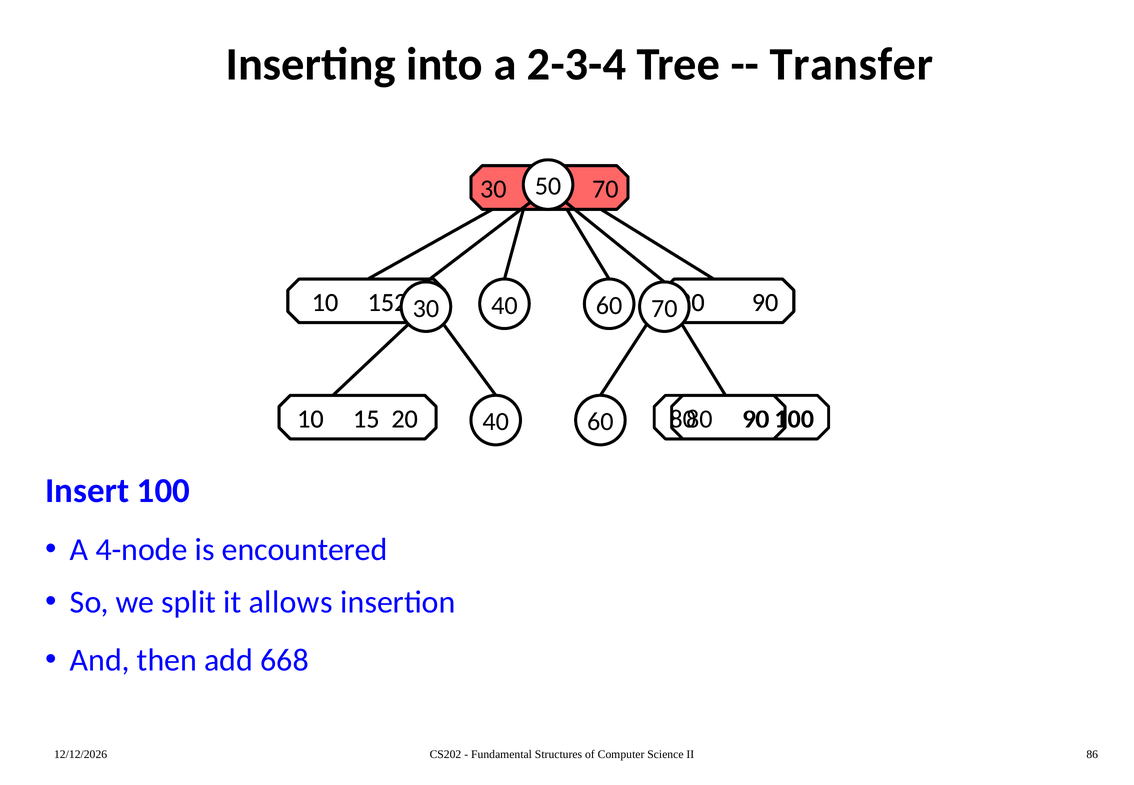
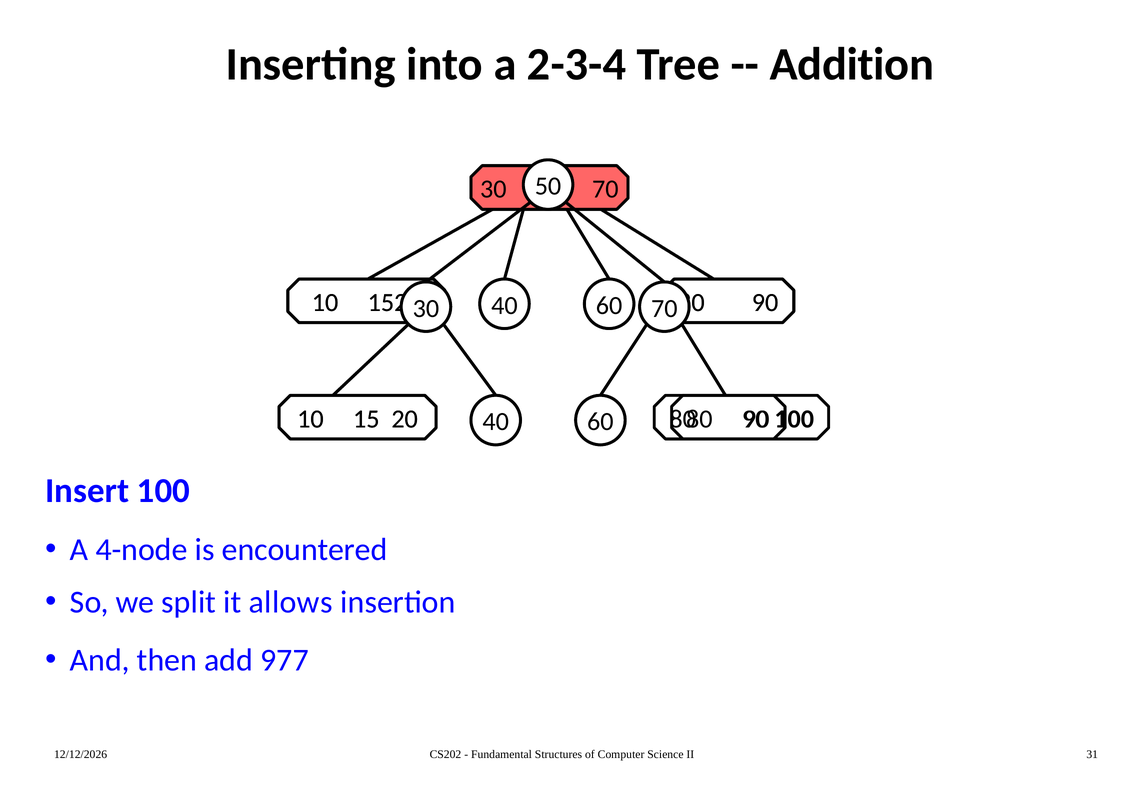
Transfer: Transfer -> Addition
668: 668 -> 977
86: 86 -> 31
